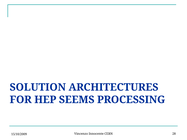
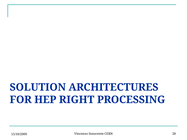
SEEMS: SEEMS -> RIGHT
